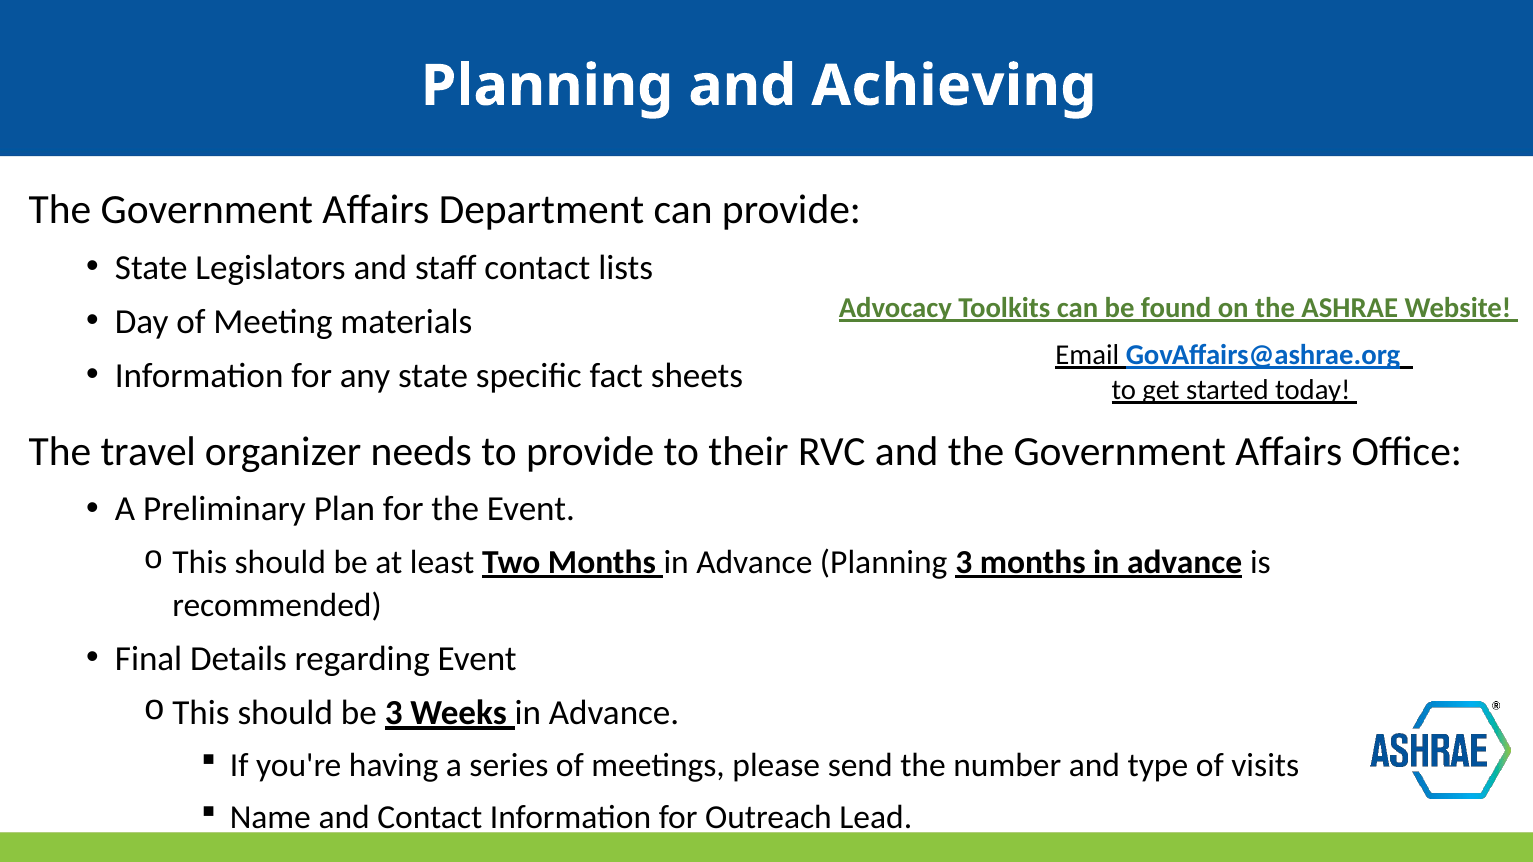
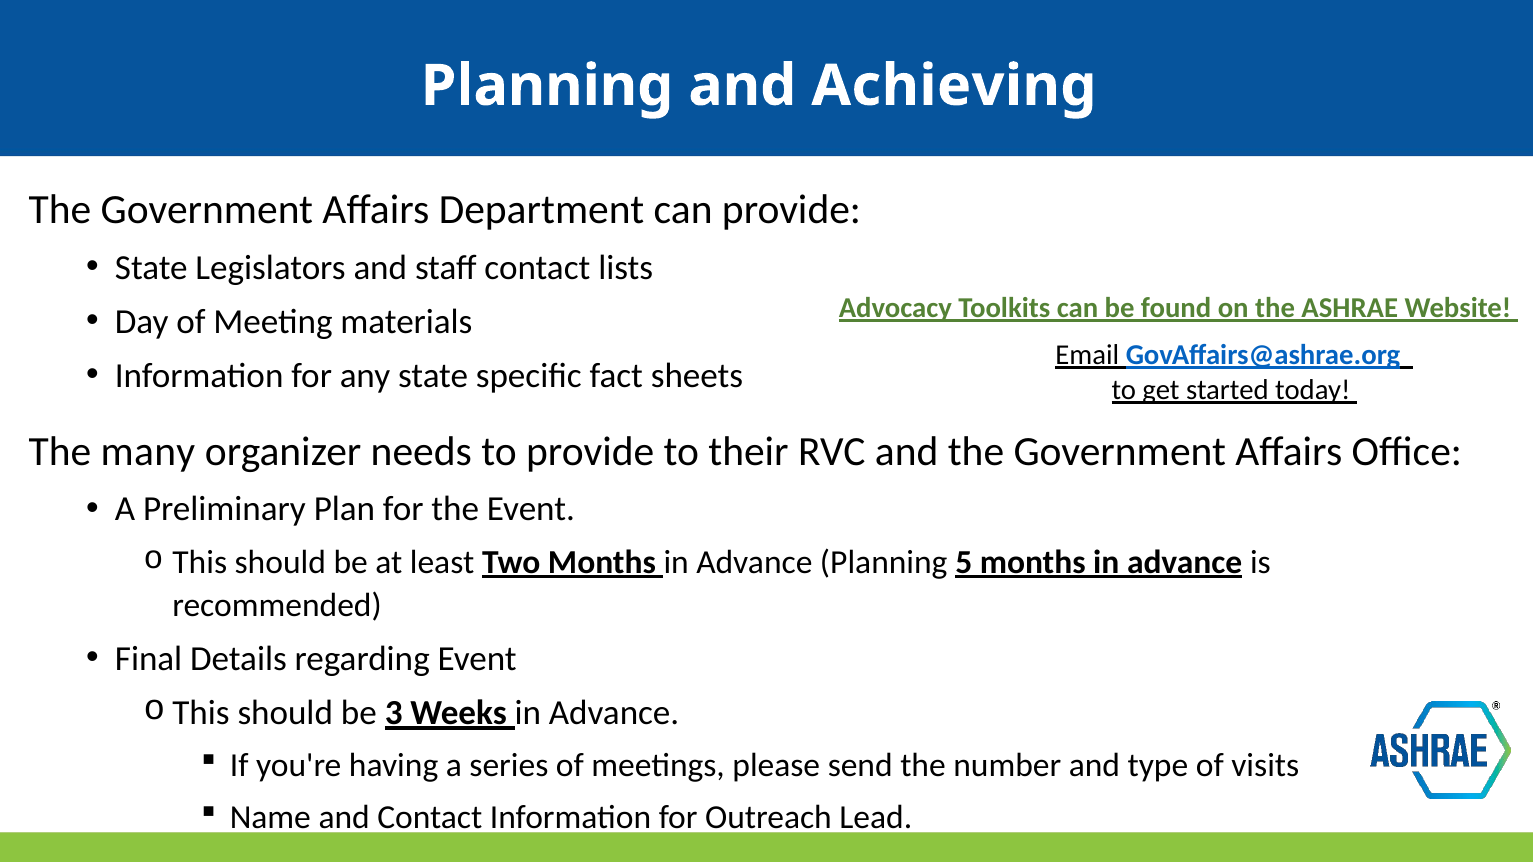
travel: travel -> many
Planning 3: 3 -> 5
